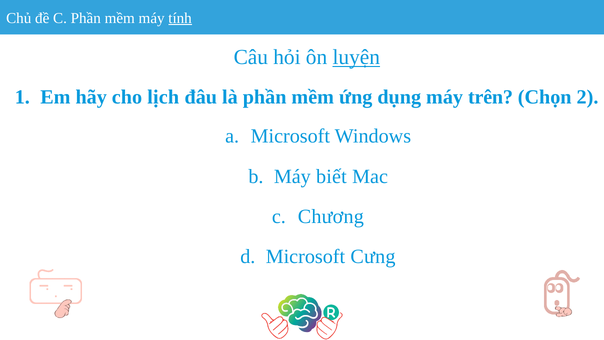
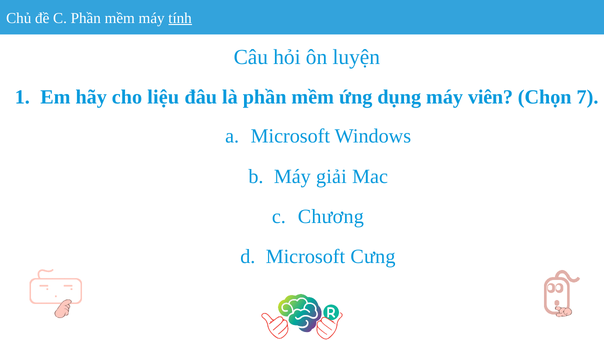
luyện underline: present -> none
lịch: lịch -> liệu
trên: trên -> viên
2: 2 -> 7
biết: biết -> giải
